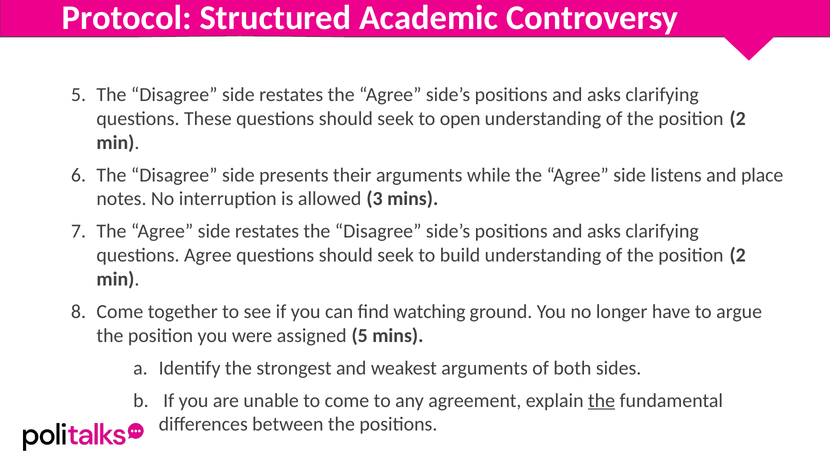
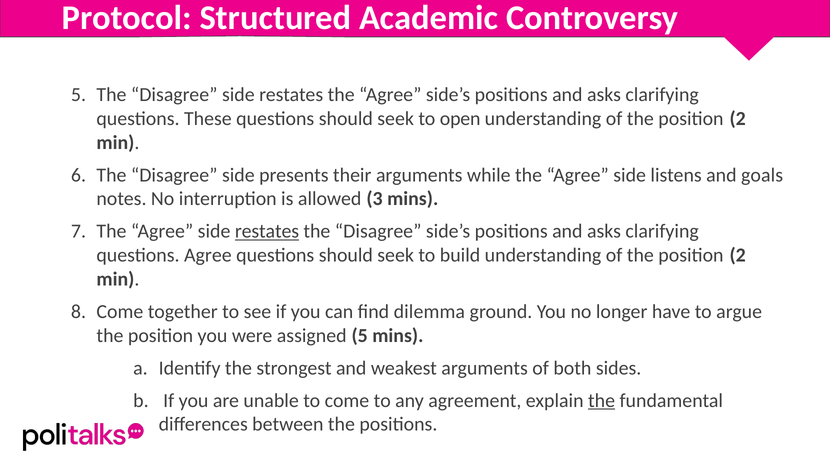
place: place -> goals
restates at (267, 231) underline: none -> present
watching: watching -> dilemma
